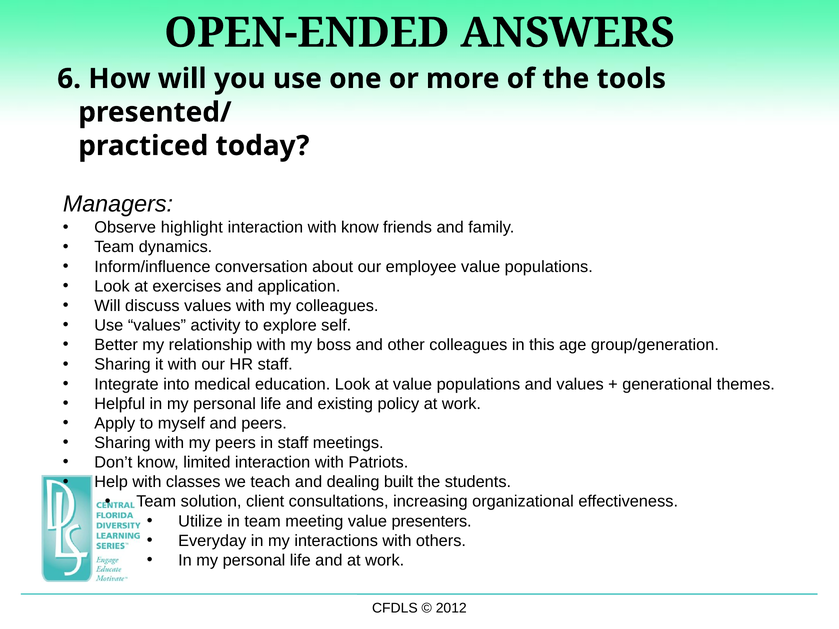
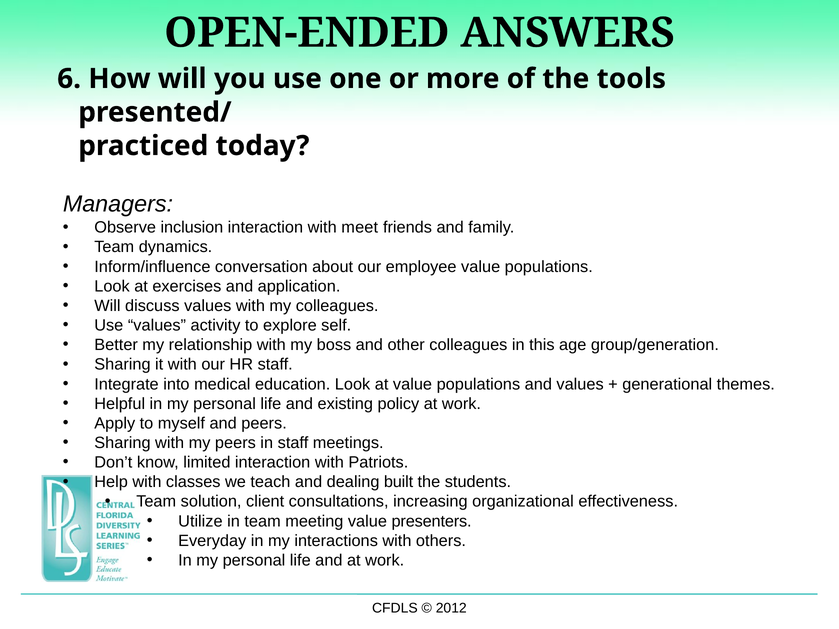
highlight: highlight -> inclusion
with know: know -> meet
